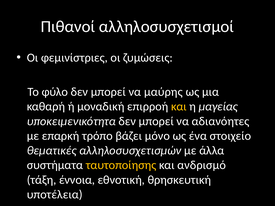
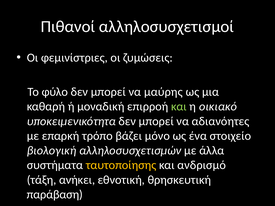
και at (179, 107) colour: yellow -> light green
μαγείας: μαγείας -> οικιακό
θεματικές: θεματικές -> βιολογική
έννοια: έννοια -> ανήκει
υποτέλεια: υποτέλεια -> παράβαση
